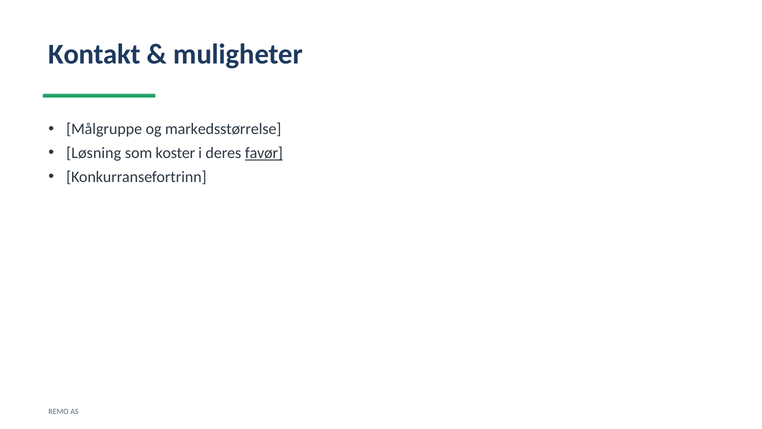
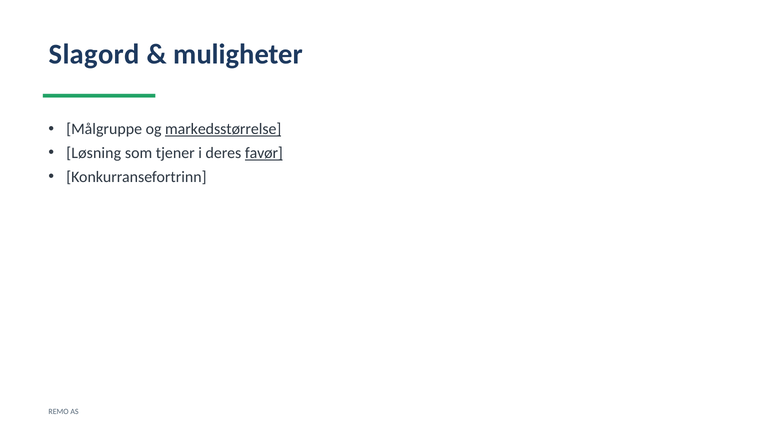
Kontakt: Kontakt -> Slagord
markedsstørrelse underline: none -> present
koster: koster -> tjener
